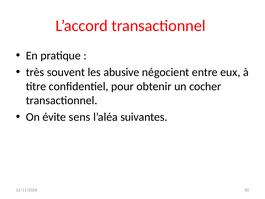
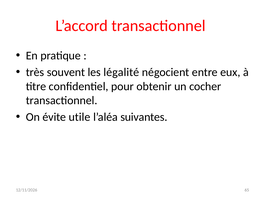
abusive: abusive -> légalité
sens: sens -> utile
